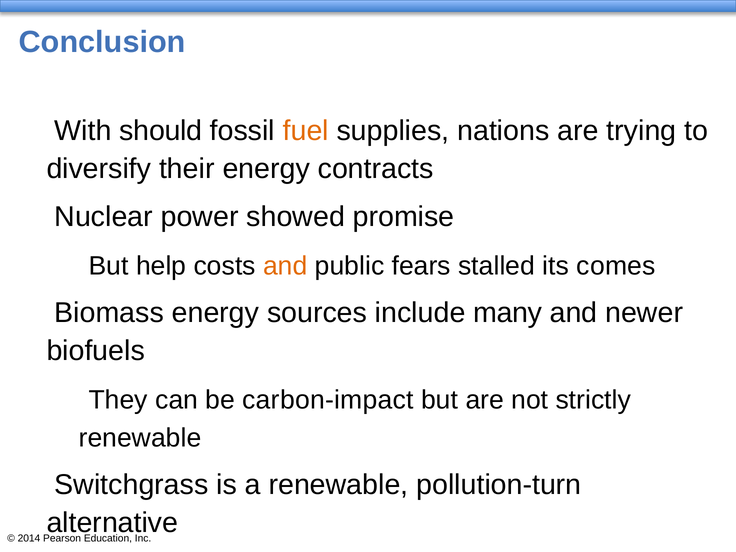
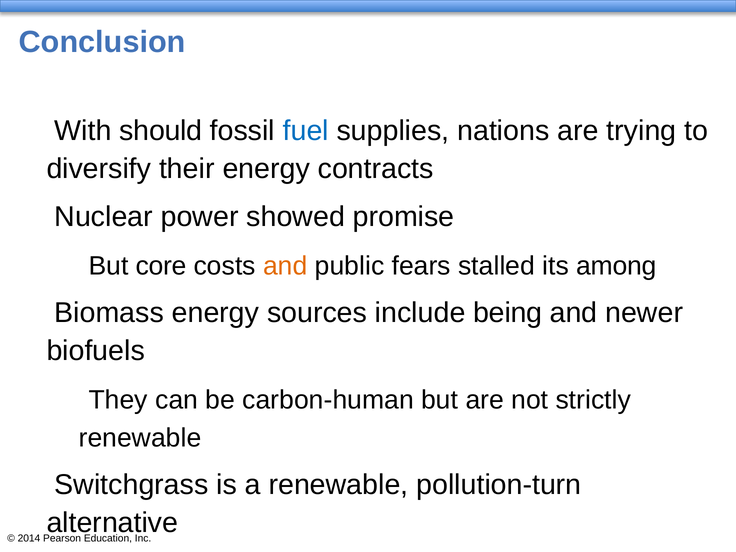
fuel colour: orange -> blue
help: help -> core
comes: comes -> among
many: many -> being
carbon-impact: carbon-impact -> carbon-human
